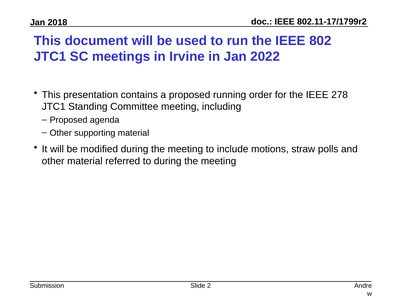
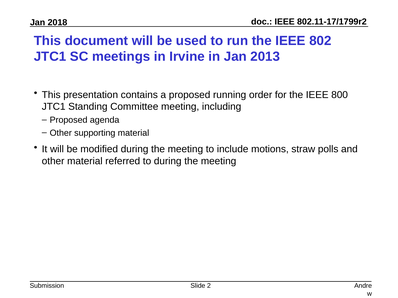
2022: 2022 -> 2013
278: 278 -> 800
